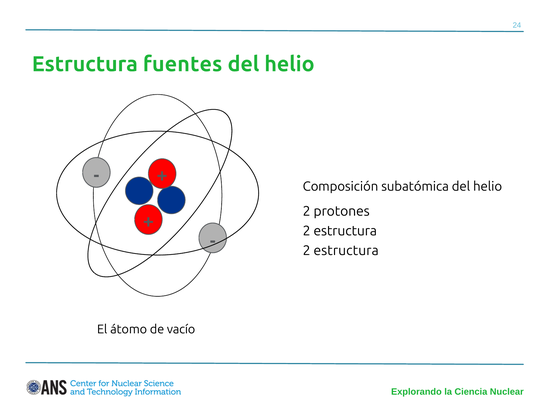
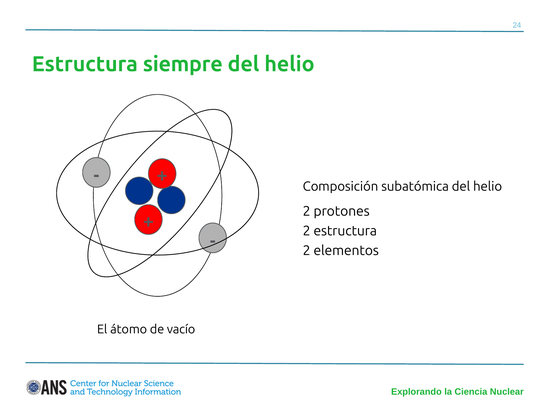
fuentes: fuentes -> siempre
estructura at (346, 251): estructura -> elementos
